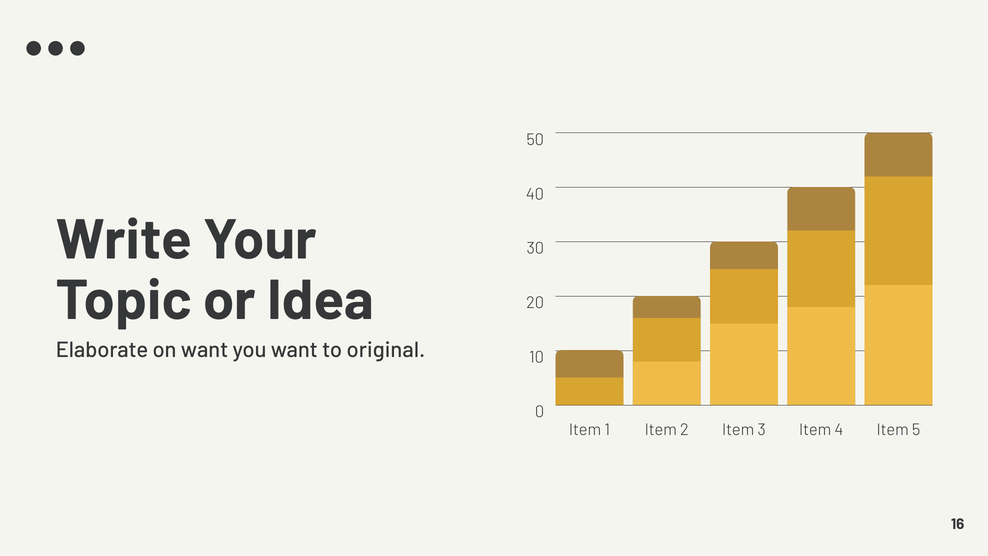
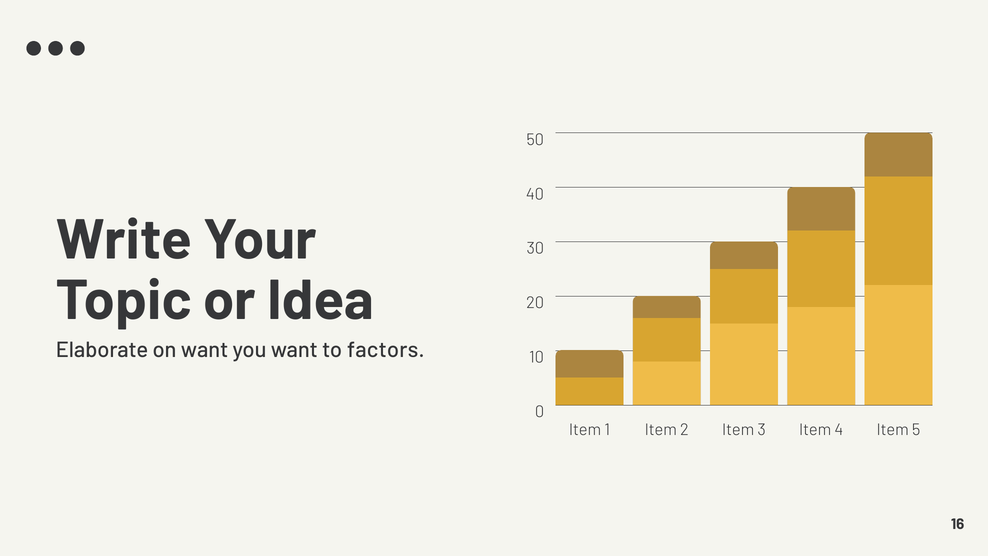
original: original -> factors
